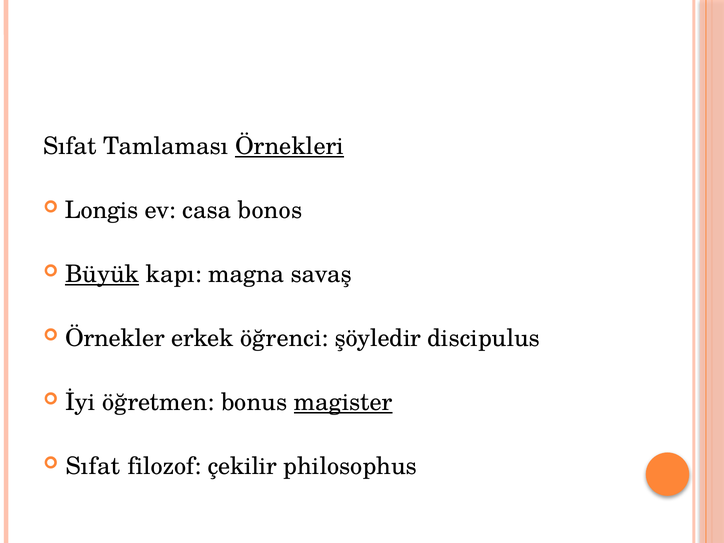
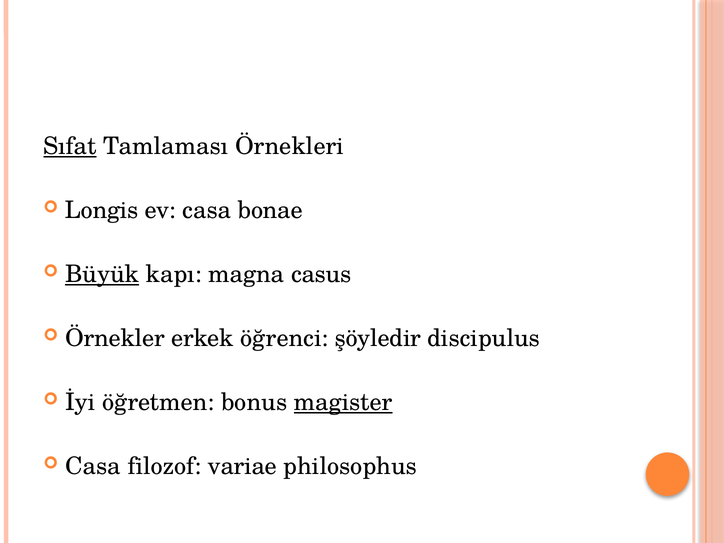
Sıfat at (70, 146) underline: none -> present
Örnekleri underline: present -> none
bonos: bonos -> bonae
savaş: savaş -> casus
Sıfat at (93, 466): Sıfat -> Casa
çekilir: çekilir -> variae
